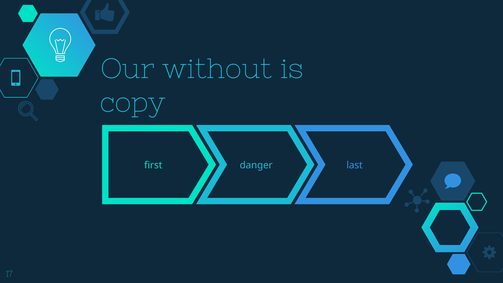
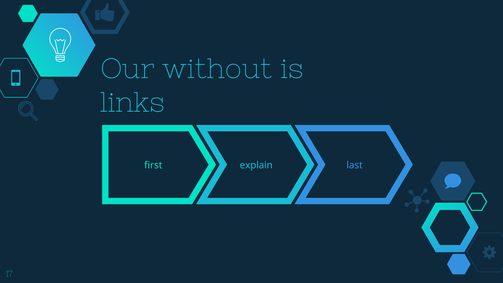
copy: copy -> links
danger: danger -> explain
